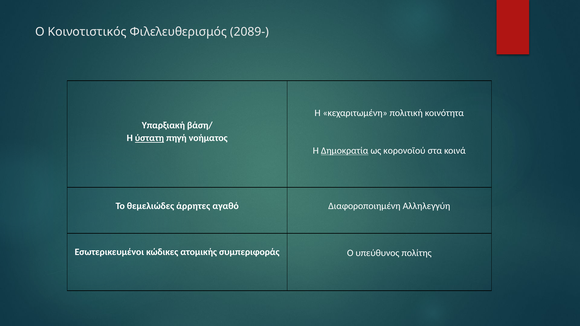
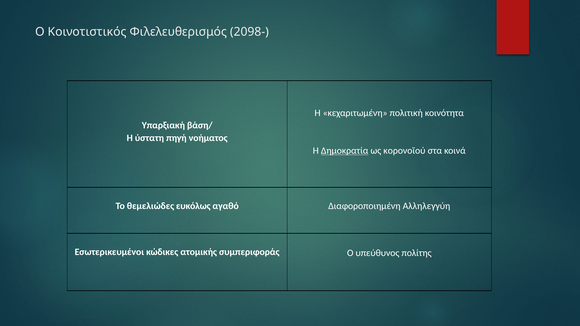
2089-: 2089- -> 2098-
ύστατη underline: present -> none
άρρητες: άρρητες -> ευκόλως
